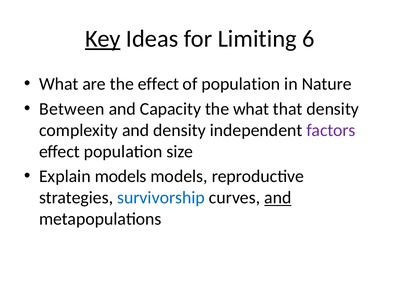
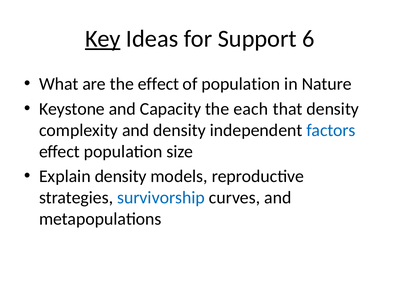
Limiting: Limiting -> Support
Between: Between -> Keystone
the what: what -> each
factors colour: purple -> blue
Explain models: models -> density
and at (278, 198) underline: present -> none
